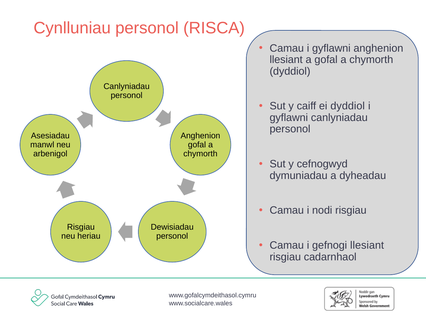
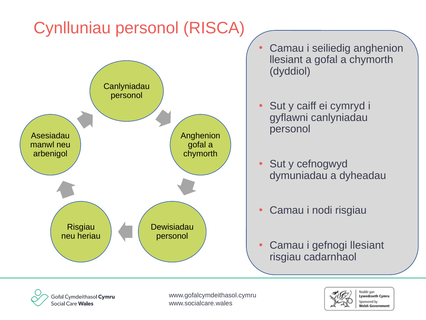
Camau i gyflawni: gyflawni -> seiliedig
ei dyddiol: dyddiol -> cymryd
